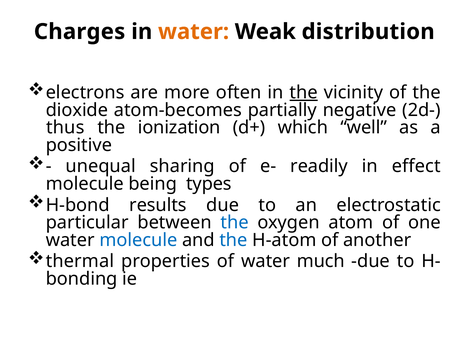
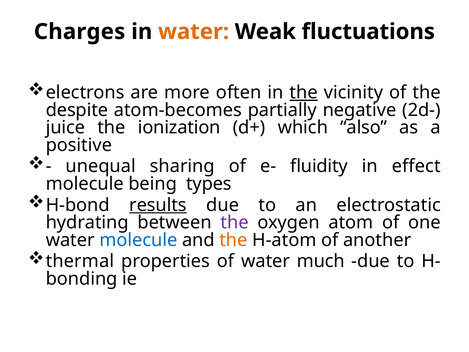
distribution: distribution -> fluctuations
dioxide: dioxide -> despite
thus: thus -> juice
well: well -> also
readily: readily -> fluidity
results underline: none -> present
particular: particular -> hydrating
the at (235, 222) colour: blue -> purple
the at (233, 240) colour: blue -> orange
